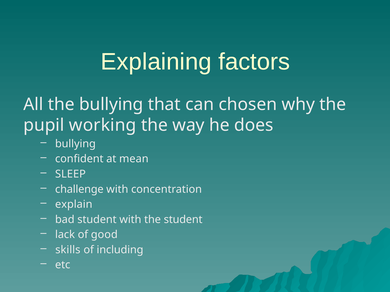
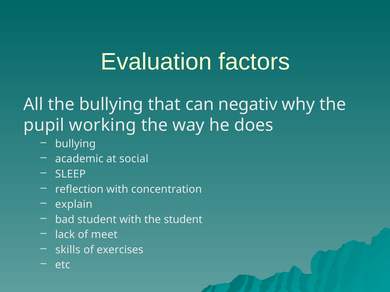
Explaining: Explaining -> Evaluation
chosen: chosen -> negativ
confident: confident -> academic
mean: mean -> social
challenge: challenge -> reflection
good: good -> meet
including: including -> exercises
